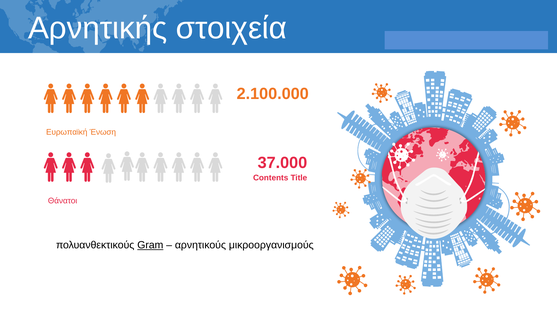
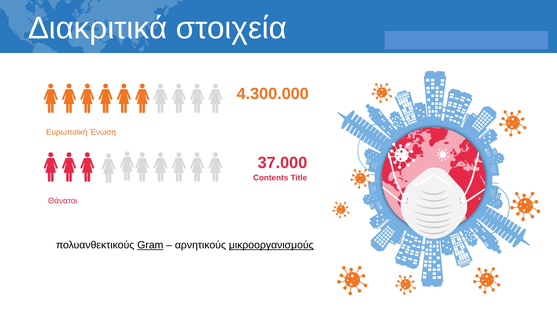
Αρνητικής: Αρνητικής -> Διακριτικά
2.100.000: 2.100.000 -> 4.300.000
μικροοργανισμούς underline: none -> present
